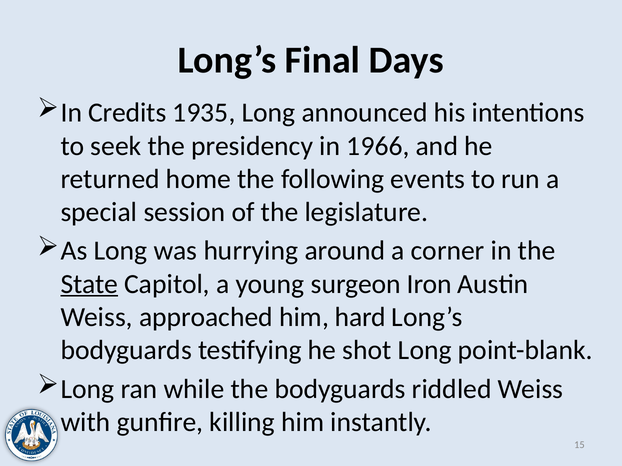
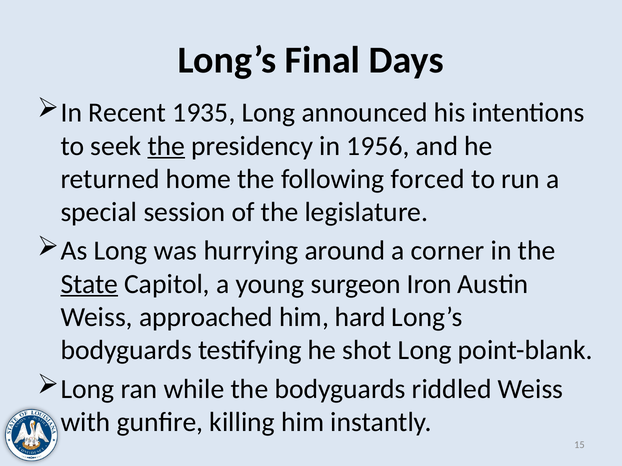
Credits: Credits -> Recent
the at (166, 146) underline: none -> present
1966: 1966 -> 1956
events: events -> forced
